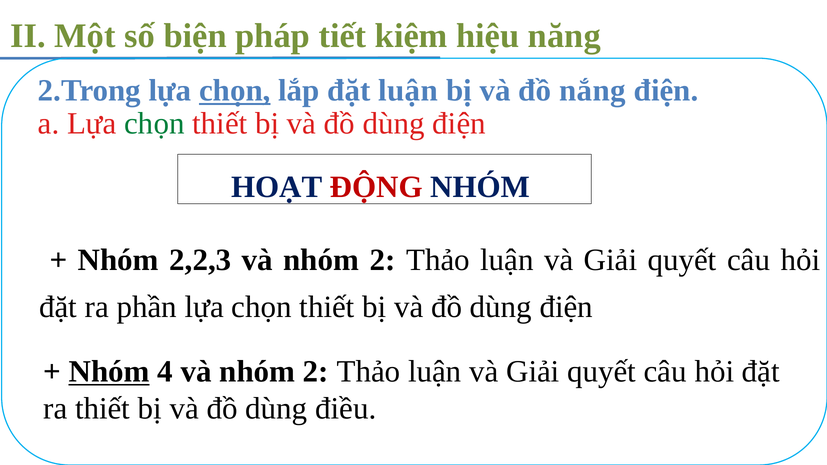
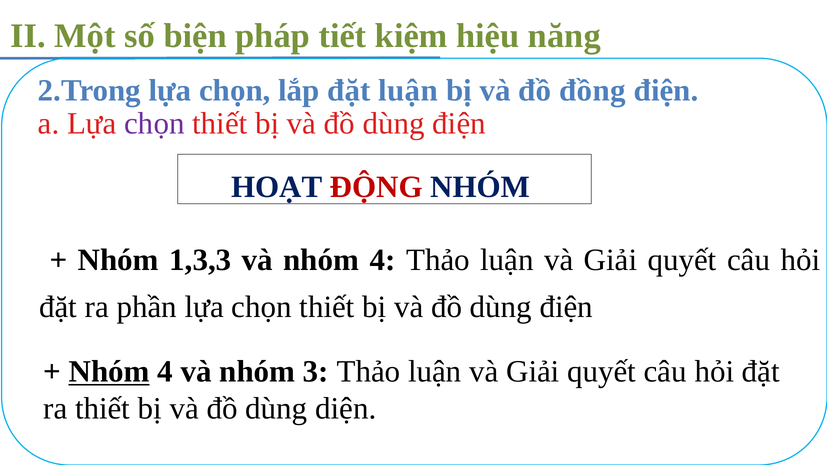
chọn at (235, 91) underline: present -> none
nắng: nắng -> đồng
chọn at (154, 124) colour: green -> purple
2,2,3: 2,2,3 -> 1,3,3
2 at (382, 260): 2 -> 4
4 và nhóm 2: 2 -> 3
điều: điều -> diện
